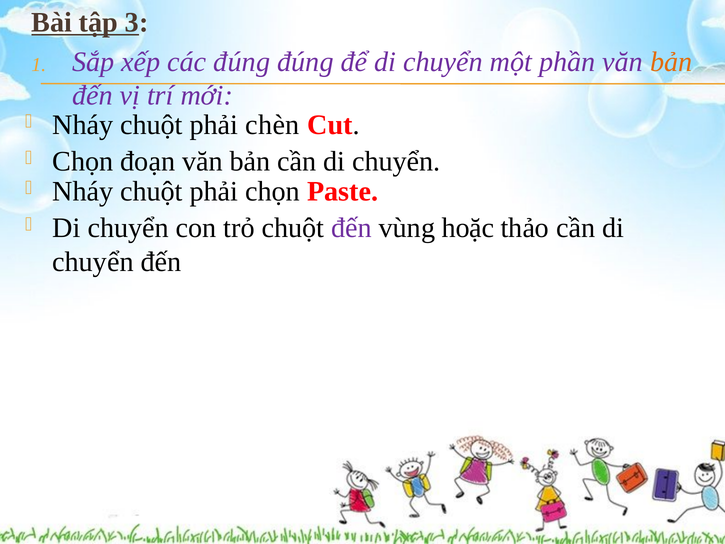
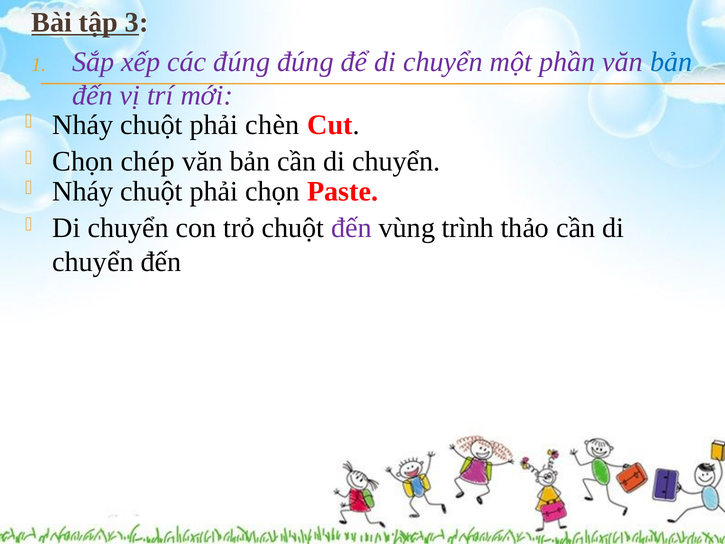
bản at (671, 62) colour: orange -> blue
đoạn: đoạn -> chép
hoặc: hoặc -> trình
